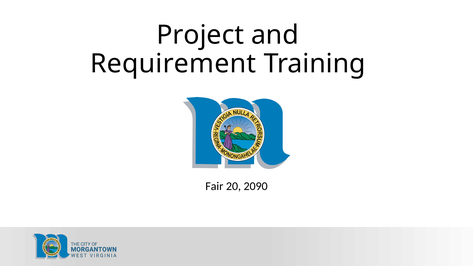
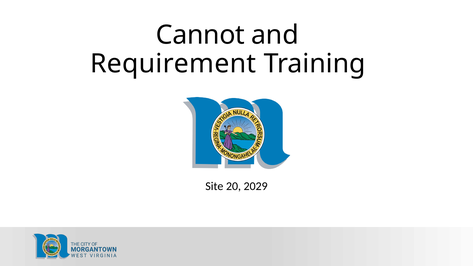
Project: Project -> Cannot
Fair: Fair -> Site
2090: 2090 -> 2029
